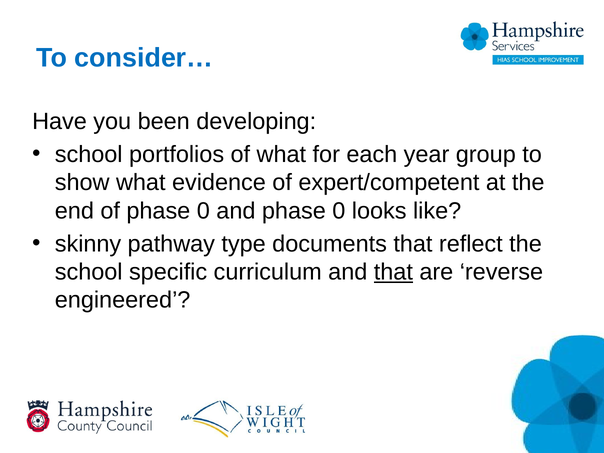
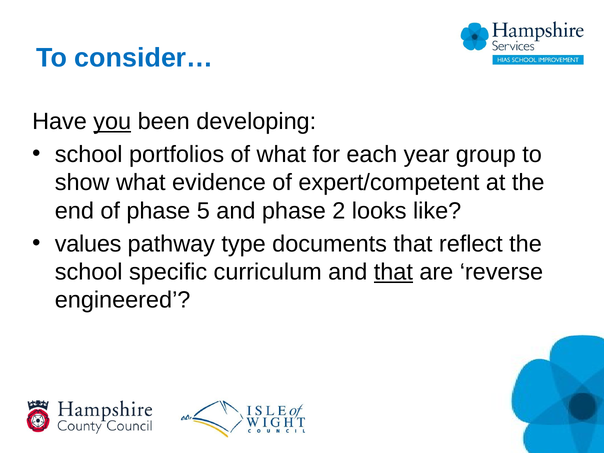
you underline: none -> present
of phase 0: 0 -> 5
and phase 0: 0 -> 2
skinny: skinny -> values
